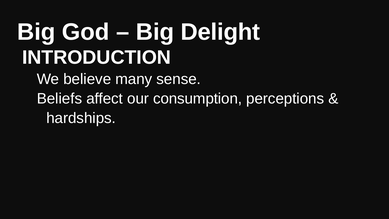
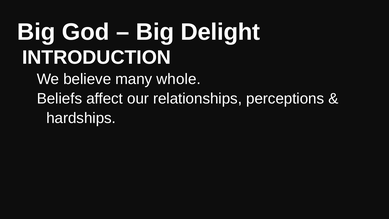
sense: sense -> whole
consumption: consumption -> relationships
